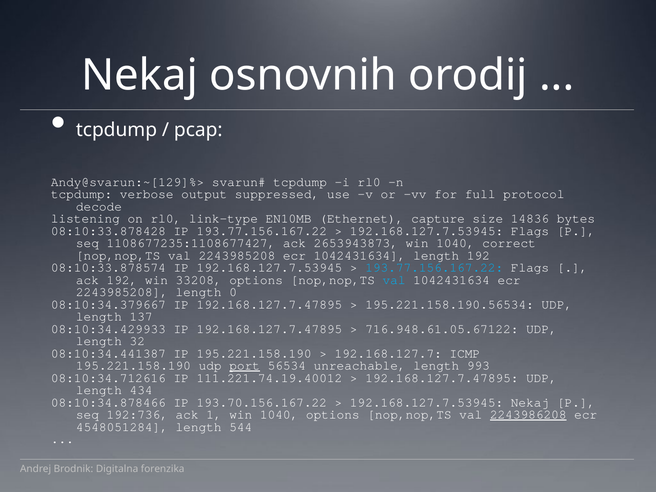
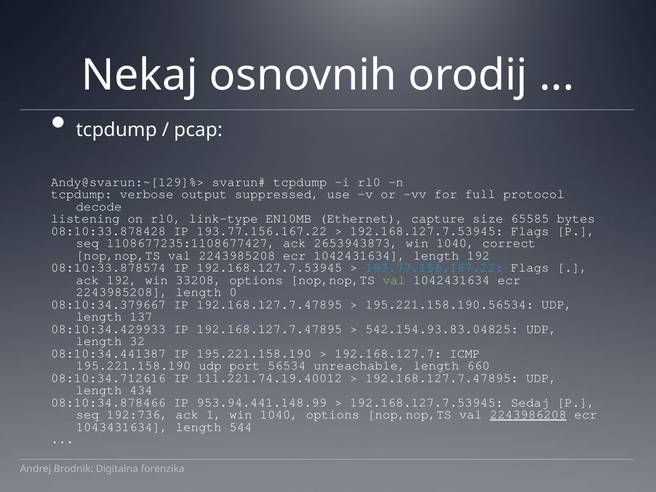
14836: 14836 -> 65585
val at (394, 280) colour: light blue -> light green
716.948.61.05.67122: 716.948.61.05.67122 -> 542.154.93.83.04825
port underline: present -> none
993: 993 -> 660
193.70.156.167.22: 193.70.156.167.22 -> 953.94.441.148.99
192.168.127.7.53945 Nekaj: Nekaj -> Sedaj
4548051284: 4548051284 -> 1043431634
